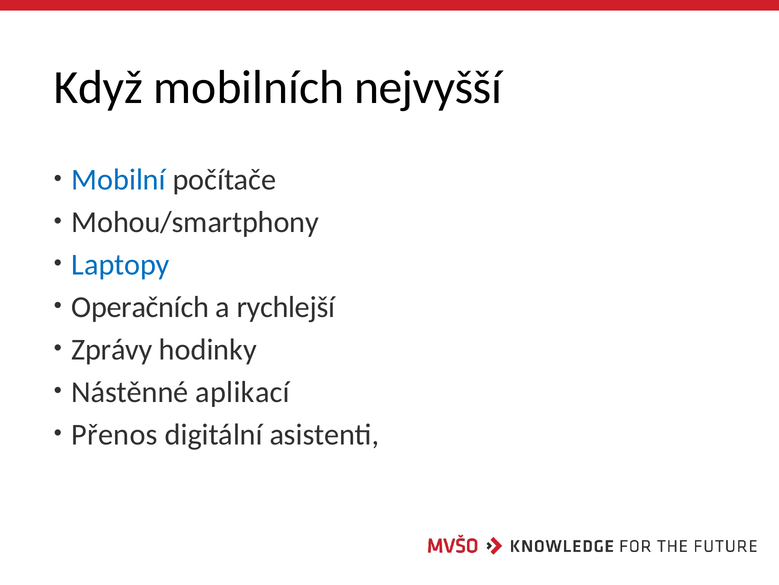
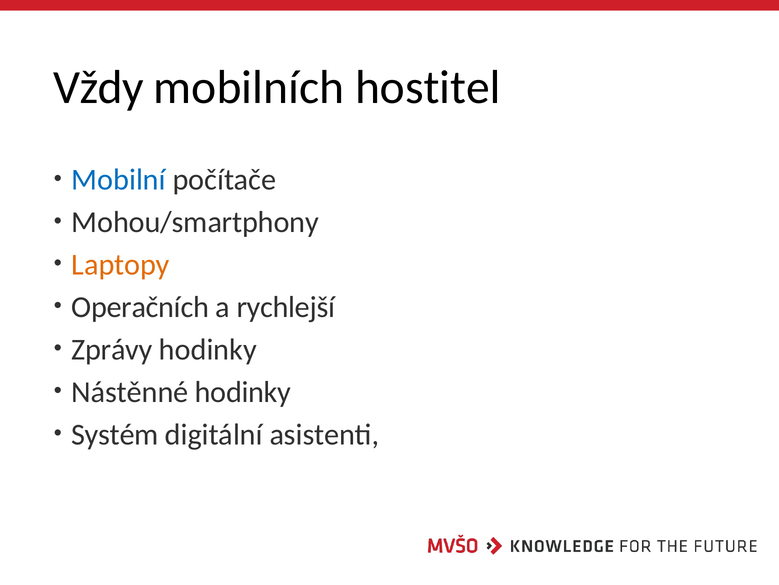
Když: Když -> Vždy
nejvyšší: nejvyšší -> hostitel
Laptopy colour: blue -> orange
Nástěnné aplikací: aplikací -> hodinky
Přenos: Přenos -> Systém
